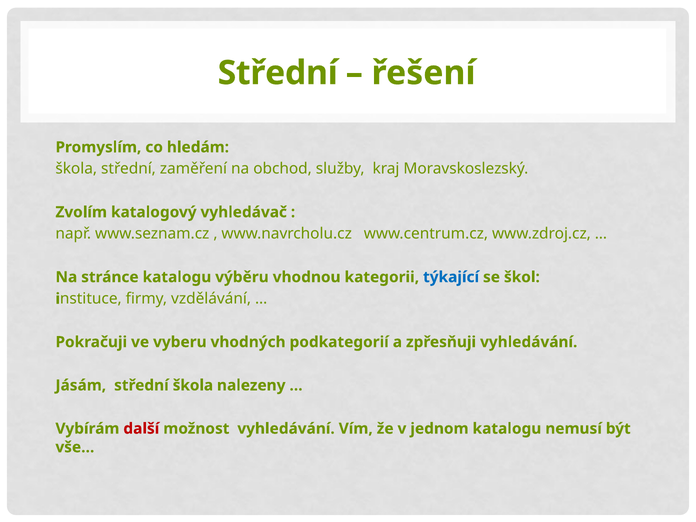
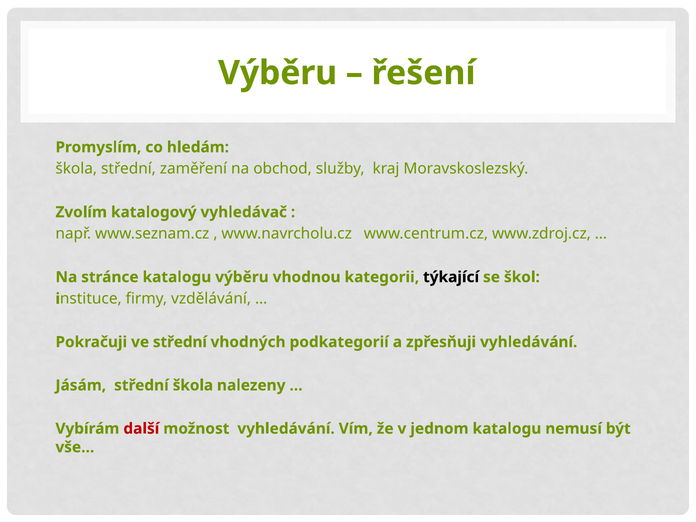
Střední at (278, 73): Střední -> Výběru
týkající colour: blue -> black
ve vyberu: vyberu -> střední
